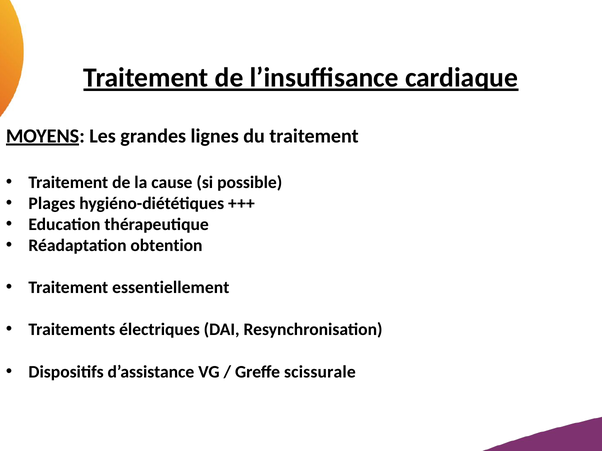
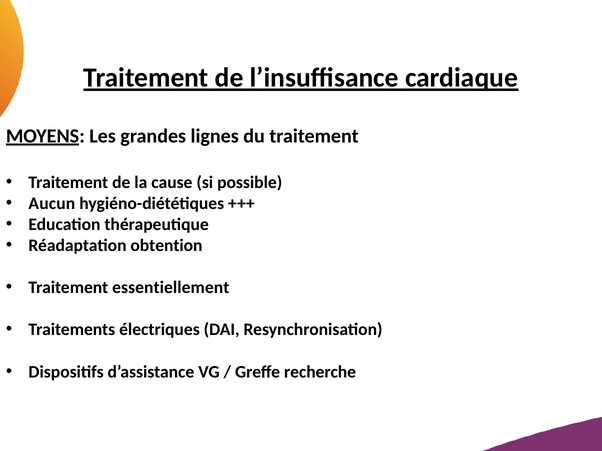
Plages: Plages -> Aucun
scissurale: scissurale -> recherche
